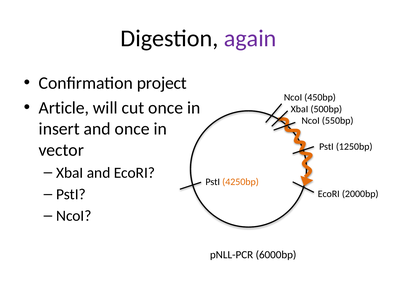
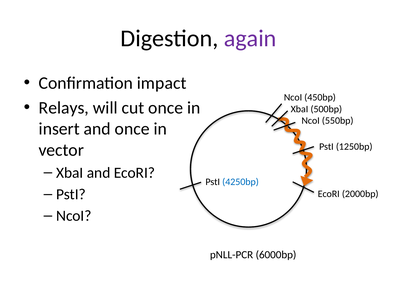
project: project -> impact
Article: Article -> Relays
4250bp colour: orange -> blue
